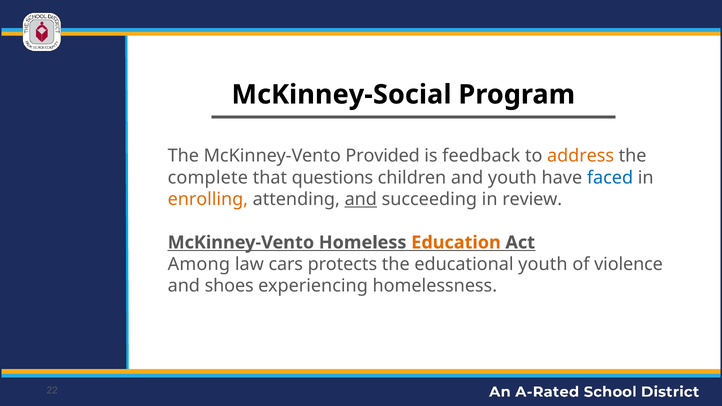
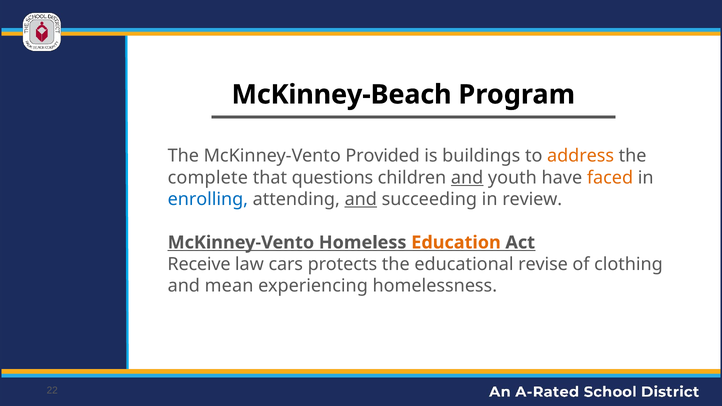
McKinney-Social: McKinney-Social -> McKinney-Beach
feedback: feedback -> buildings
and at (467, 178) underline: none -> present
faced colour: blue -> orange
enrolling colour: orange -> blue
Among: Among -> Receive
educational youth: youth -> revise
violence: violence -> clothing
shoes: shoes -> mean
